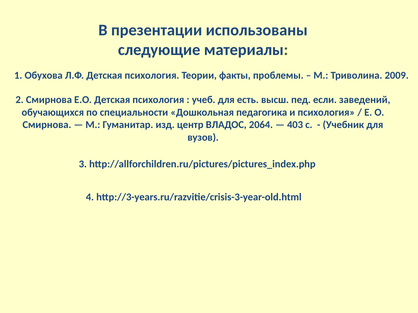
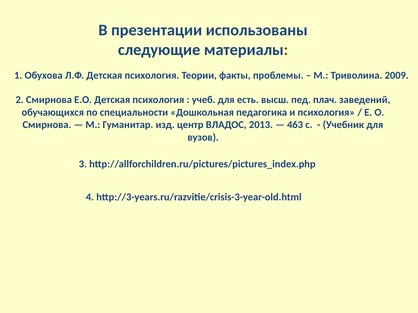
если: если -> плач
2064: 2064 -> 2013
403: 403 -> 463
